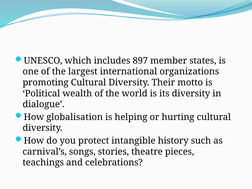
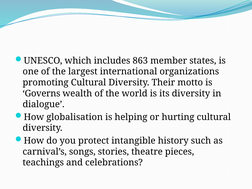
897: 897 -> 863
Political: Political -> Governs
